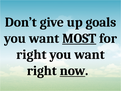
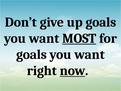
right at (31, 54): right -> goals
